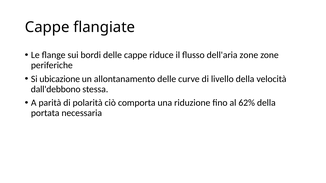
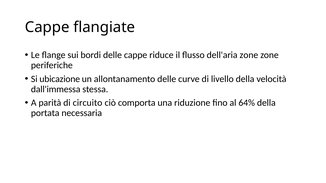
dall'debbono: dall'debbono -> dall'immessa
polarità: polarità -> circuito
62%: 62% -> 64%
